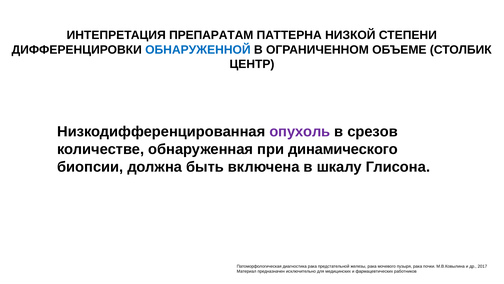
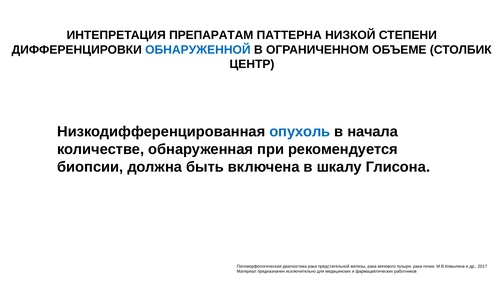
опухоль colour: purple -> blue
срезов: срезов -> начала
динамического: динамического -> рекомендуется
